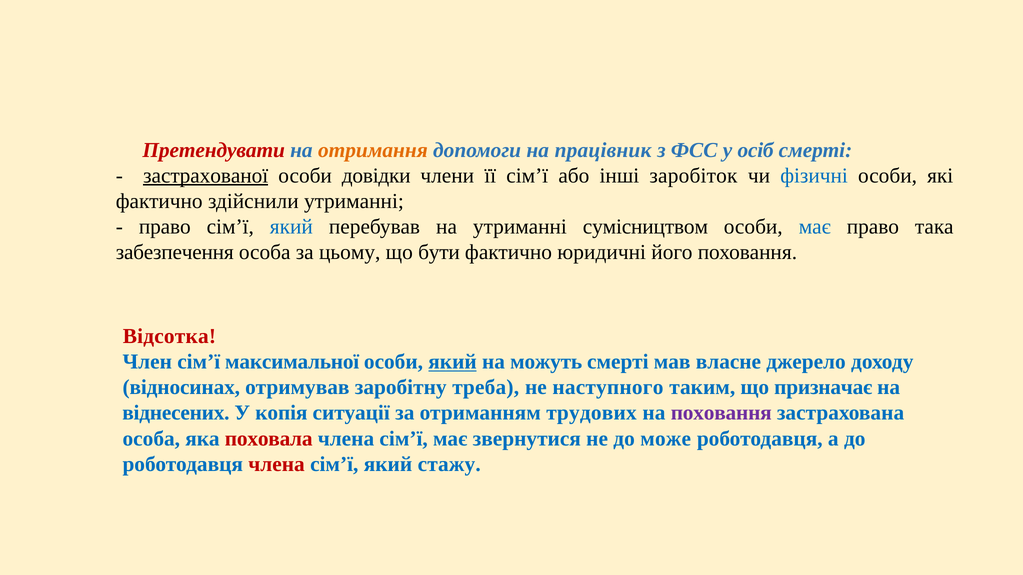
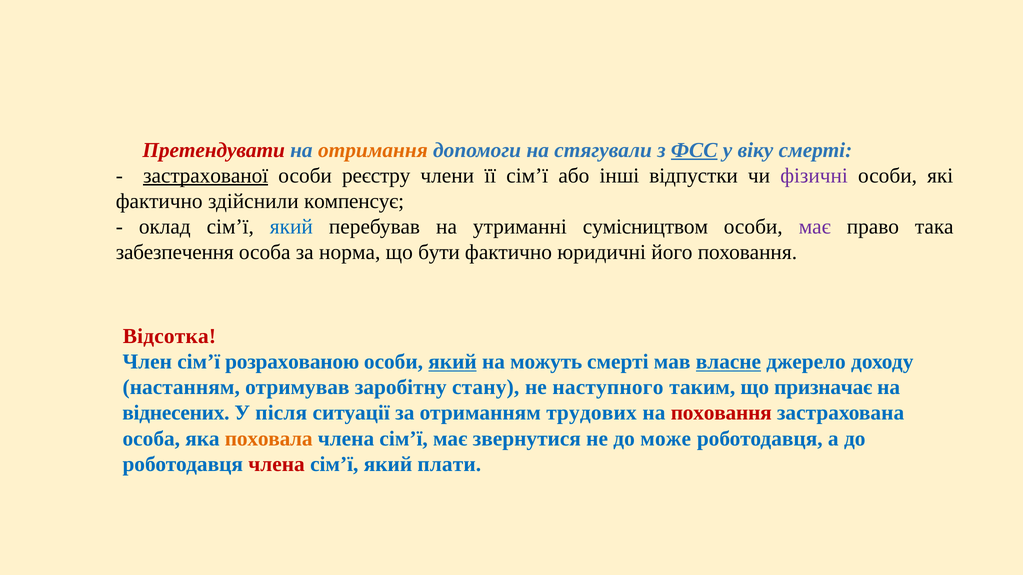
працівник: працівник -> стягували
ФСС underline: none -> present
осіб: осіб -> віку
довідки: довідки -> реєстру
заробіток: заробіток -> відпустки
фізичні colour: blue -> purple
здійснили утриманні: утриманні -> компенсує
право at (165, 227): право -> оклад
має at (815, 227) colour: blue -> purple
цьому: цьому -> норма
максимальної: максимальної -> розрахованою
власне underline: none -> present
відносинах: відносинах -> настанням
треба: треба -> стану
копія: копія -> після
поховання at (721, 413) colour: purple -> red
поховала colour: red -> orange
стажу: стажу -> плати
